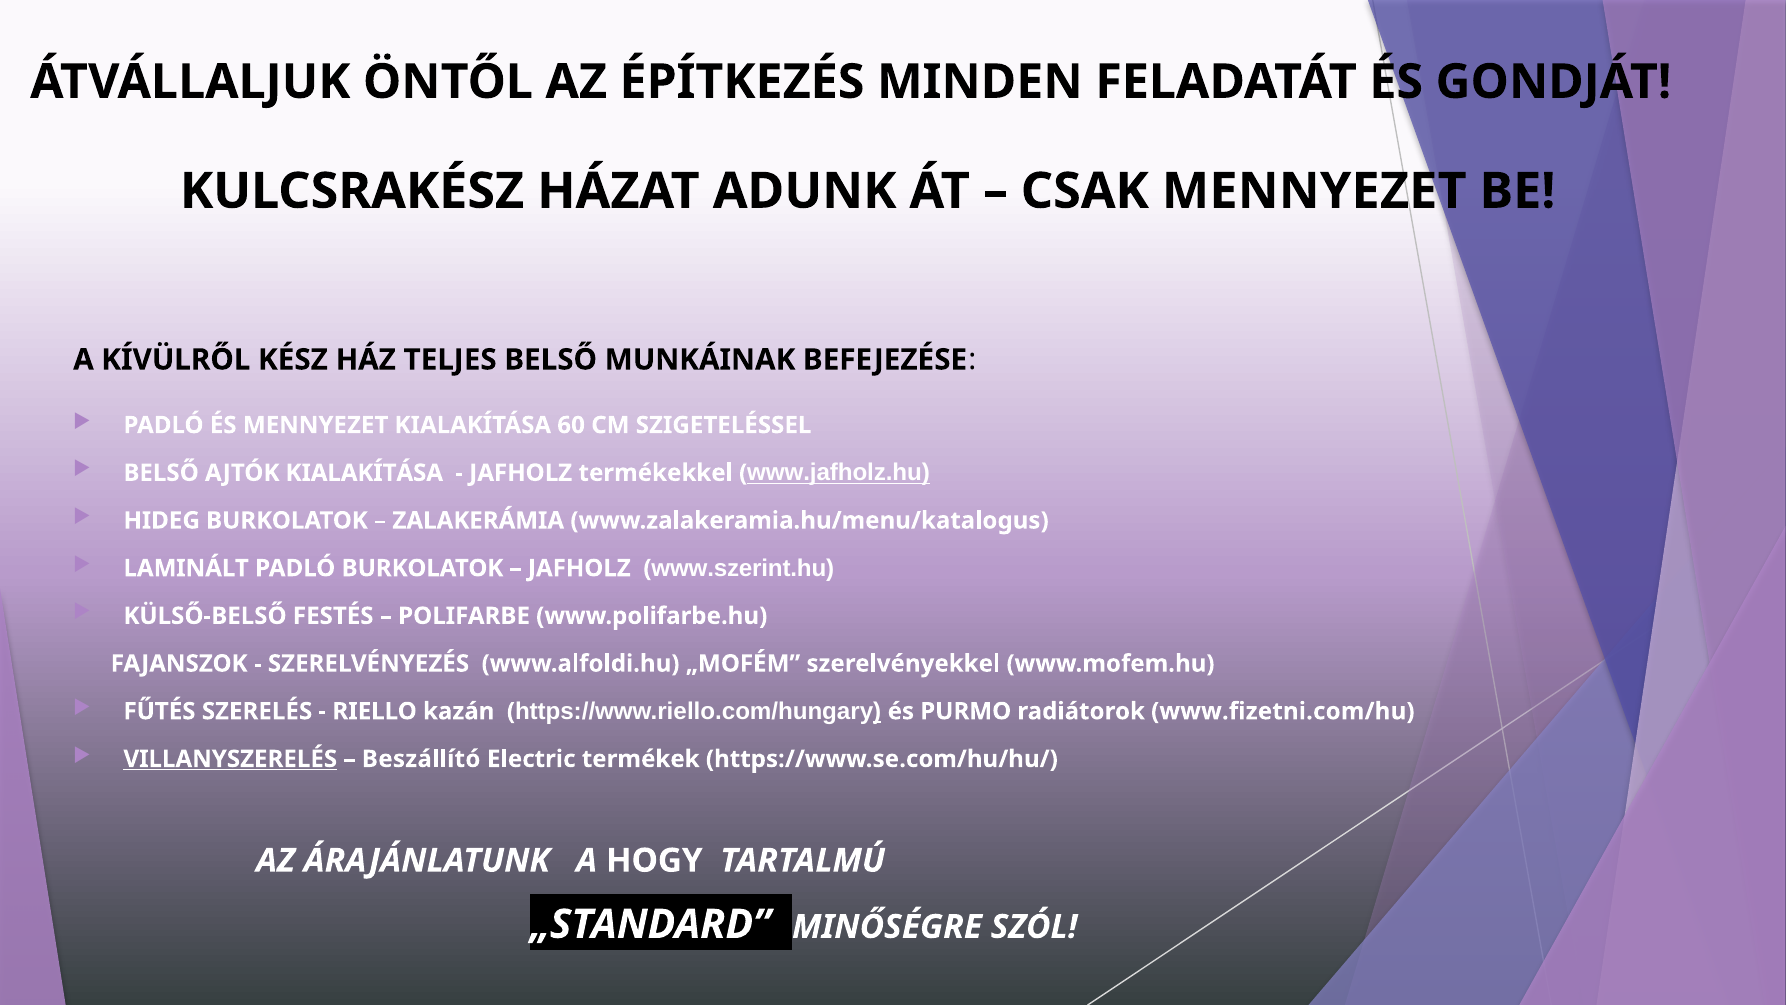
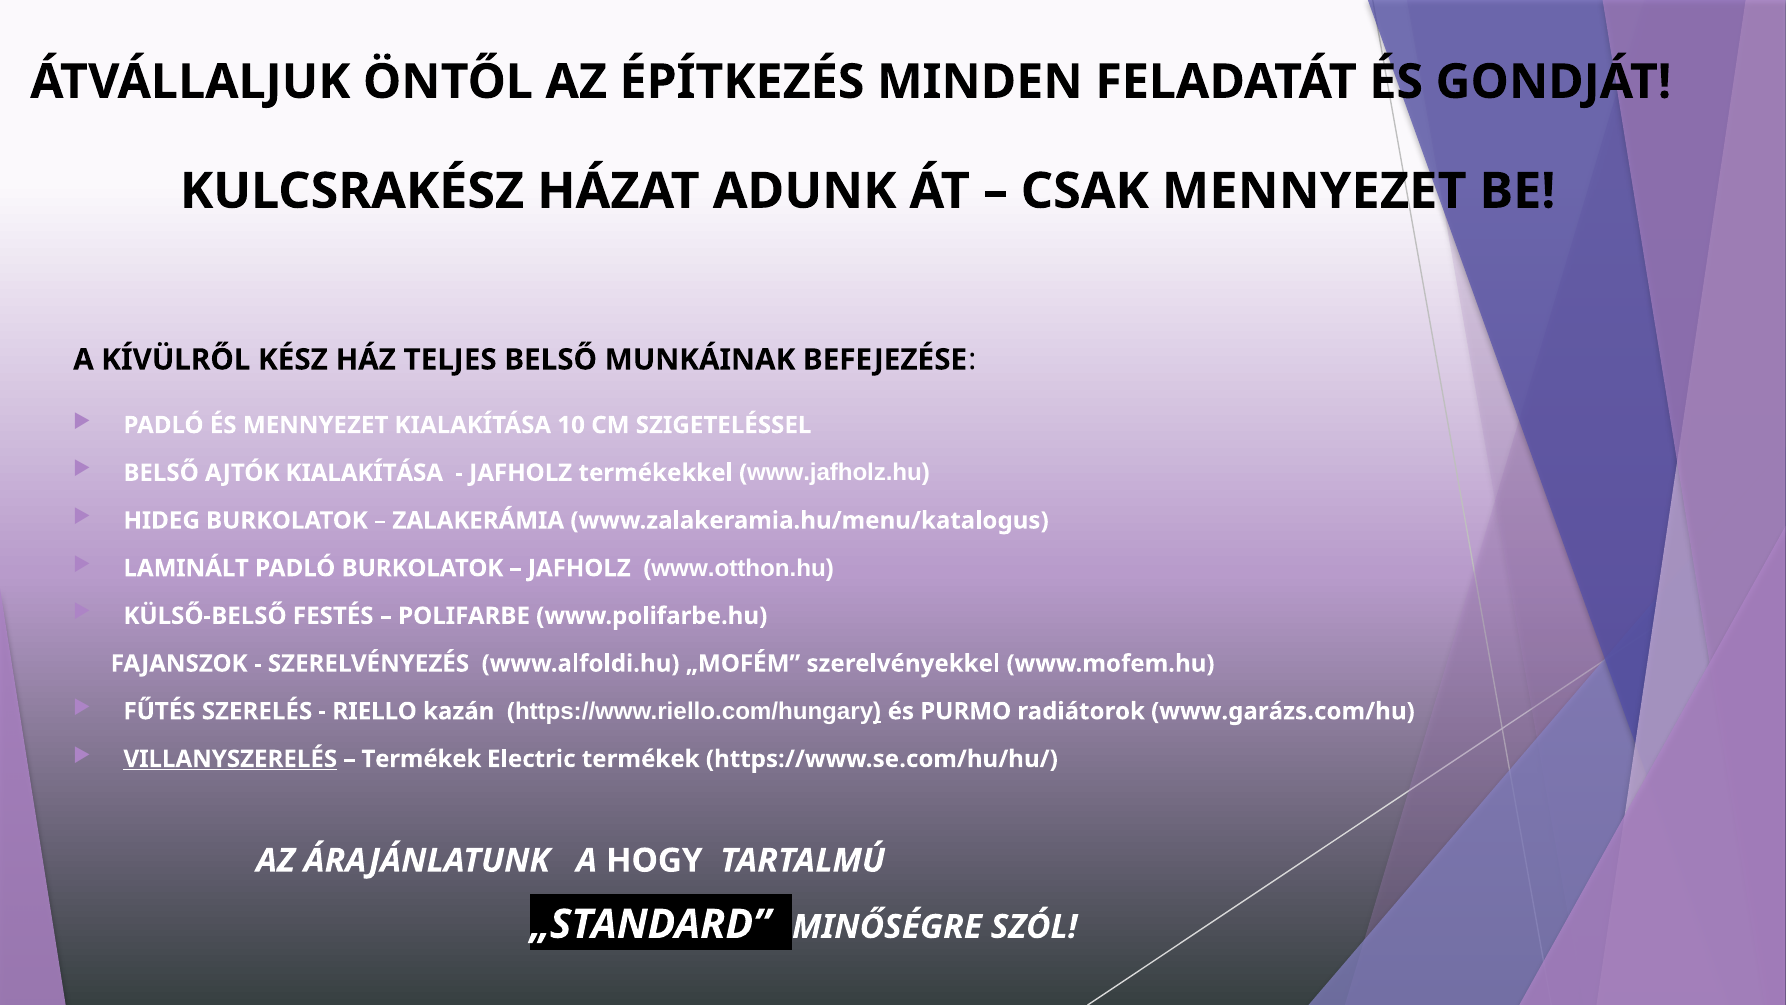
60: 60 -> 10
www.jafholz.hu underline: present -> none
www.szerint.hu: www.szerint.hu -> www.otthon.hu
www.fizetni.com/hu: www.fizetni.com/hu -> www.garázs.com/hu
Beszállító at (421, 759): Beszállító -> Termékek
